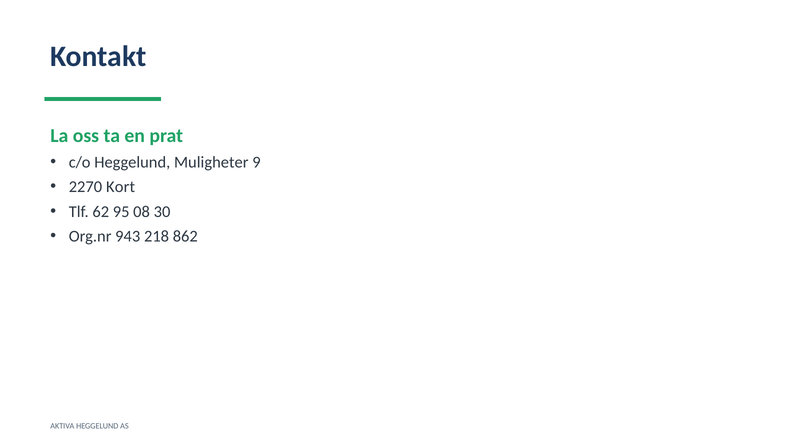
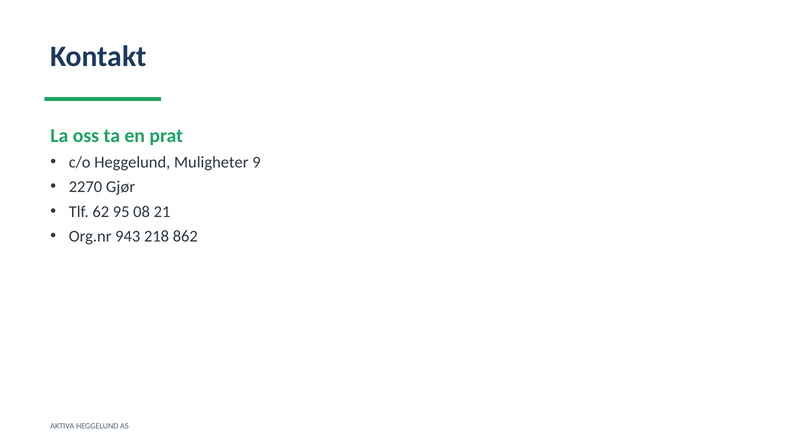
Kort: Kort -> Gjør
30: 30 -> 21
